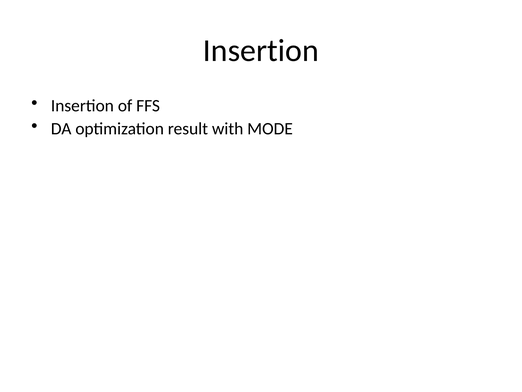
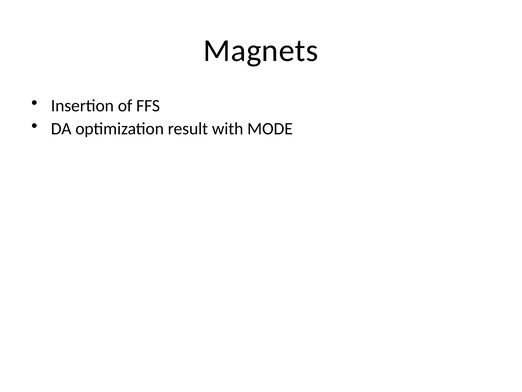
Insertion at (261, 51): Insertion -> Magnets
